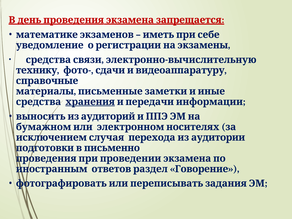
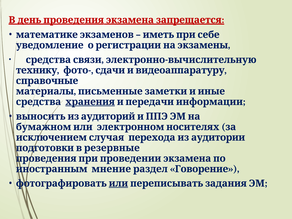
письменно: письменно -> резервные
ответов: ответов -> мнение
или at (118, 183) underline: none -> present
